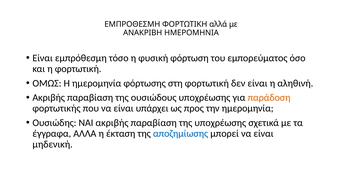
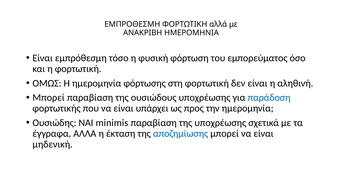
Ακριβής at (49, 97): Ακριβής -> Μπορεί
παράδοση colour: orange -> blue
ΝΑΙ ακριβής: ακριβής -> minimis
